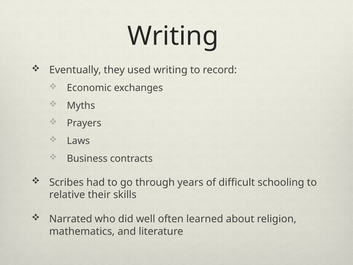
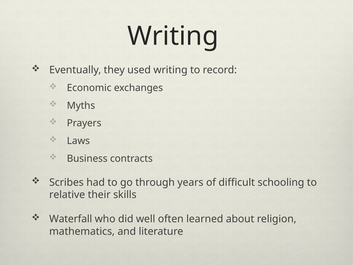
Narrated: Narrated -> Waterfall
